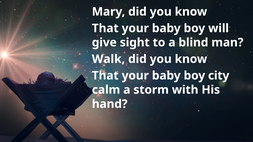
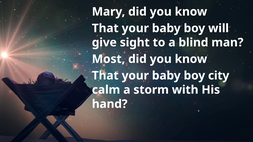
Walk: Walk -> Most
